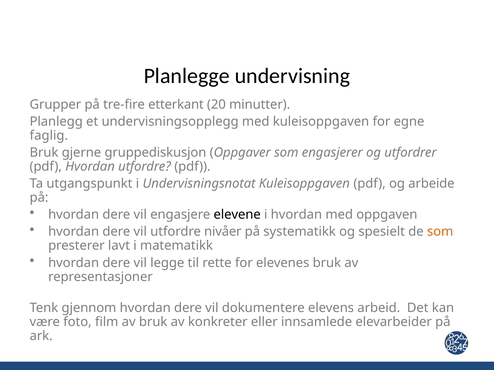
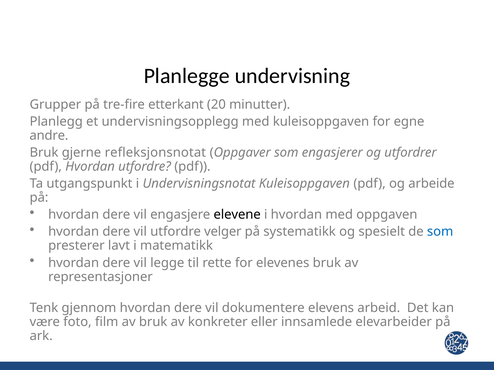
faglig: faglig -> andre
gruppediskusjon: gruppediskusjon -> refleksjonsnotat
nivåer: nivåer -> velger
som at (440, 232) colour: orange -> blue
